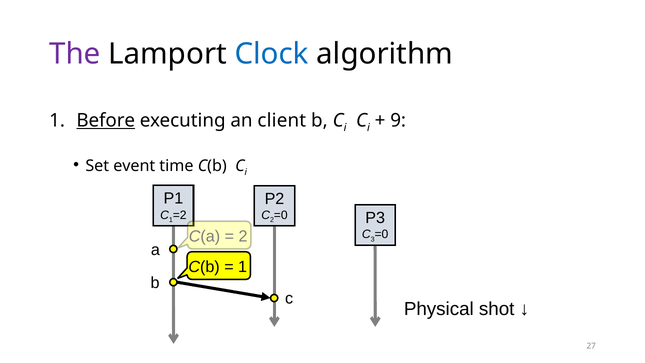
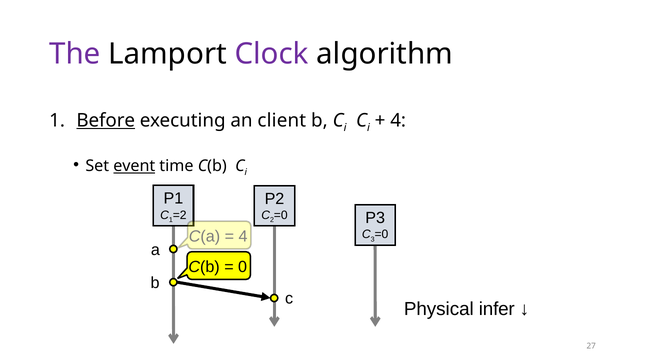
Clock colour: blue -> purple
9 at (398, 120): 9 -> 4
event underline: none -> present
2 at (243, 236): 2 -> 4
1 at (243, 267): 1 -> 0
shot: shot -> infer
